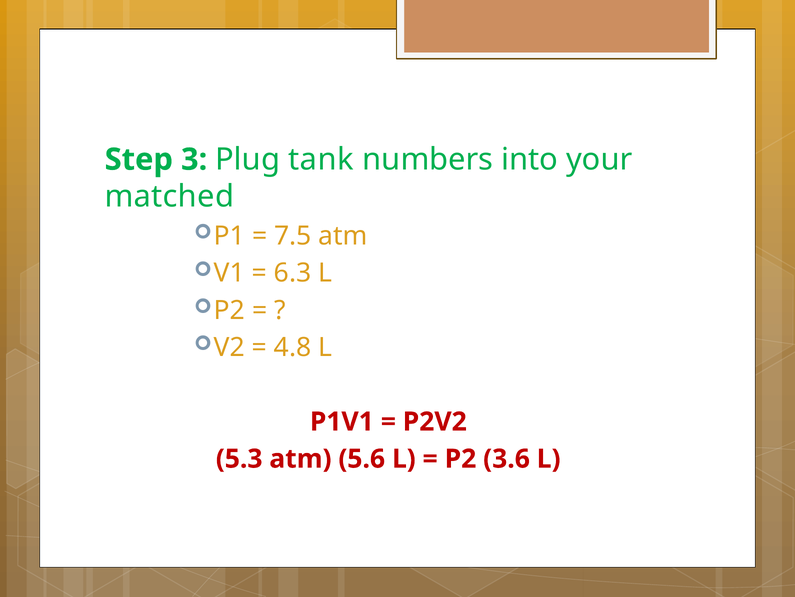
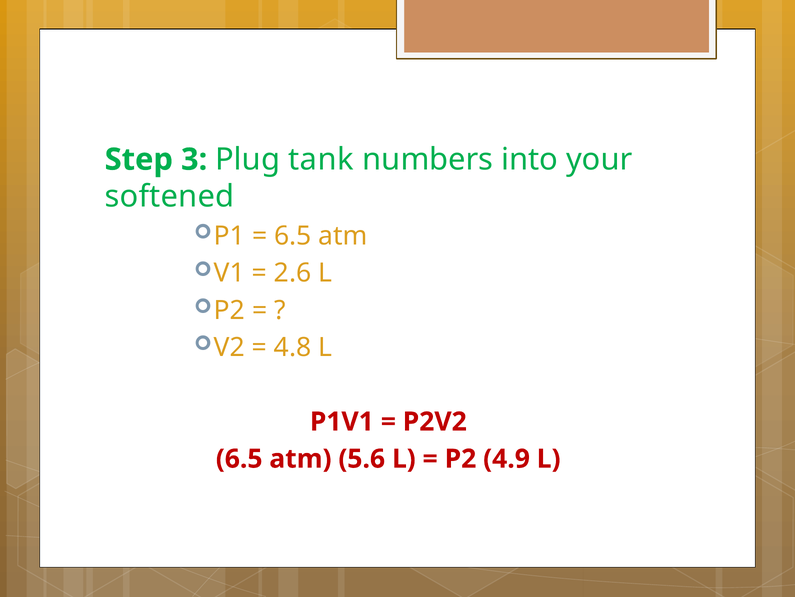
matched: matched -> softened
7.5 at (293, 236): 7.5 -> 6.5
6.3: 6.3 -> 2.6
5.3 at (239, 458): 5.3 -> 6.5
3.6: 3.6 -> 4.9
